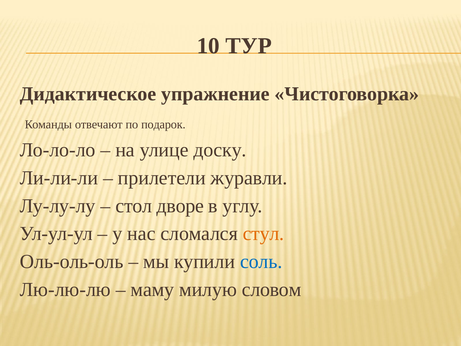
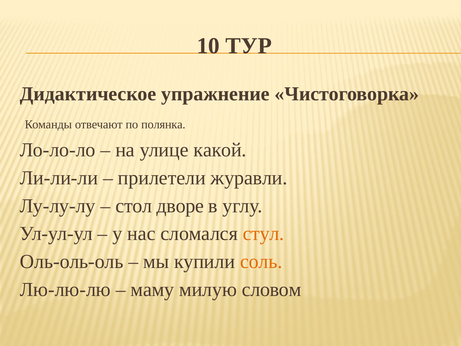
подарок: подарок -> полянка
доску: доску -> какой
соль colour: blue -> orange
